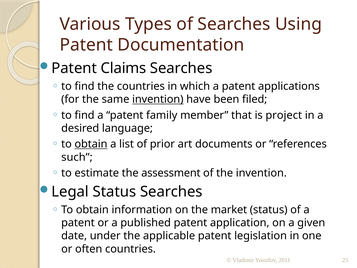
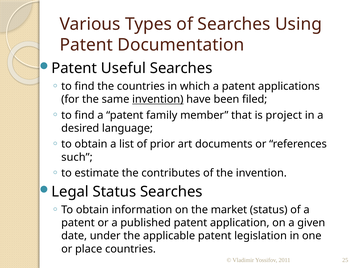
Claims: Claims -> Useful
obtain at (91, 144) underline: present -> none
assessment: assessment -> contributes
often: often -> place
